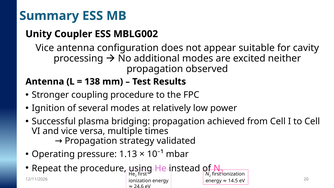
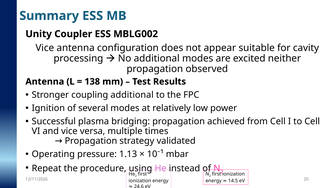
coupling procedure: procedure -> additional
